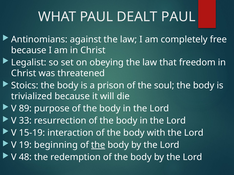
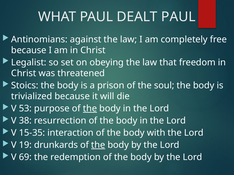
89: 89 -> 53
the at (90, 109) underline: none -> present
33: 33 -> 38
15-19: 15-19 -> 15-35
beginning: beginning -> drunkards
48: 48 -> 69
